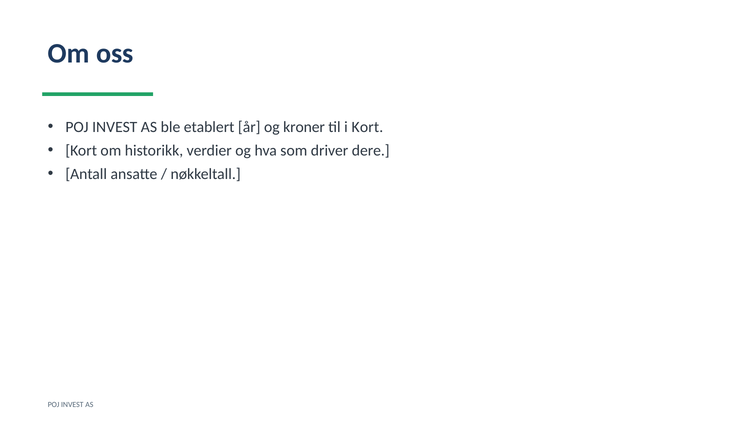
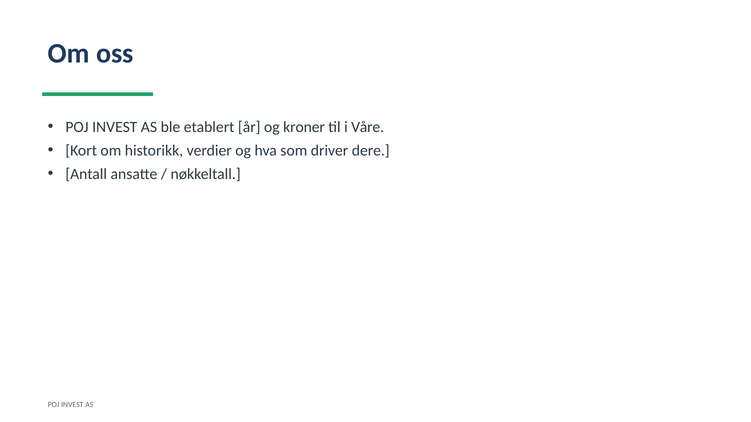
i Kort: Kort -> Våre
